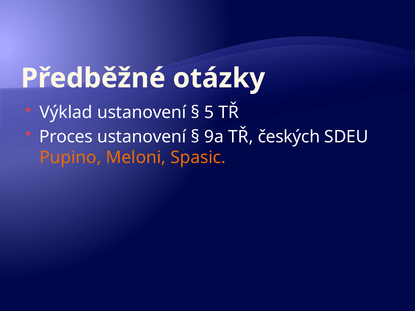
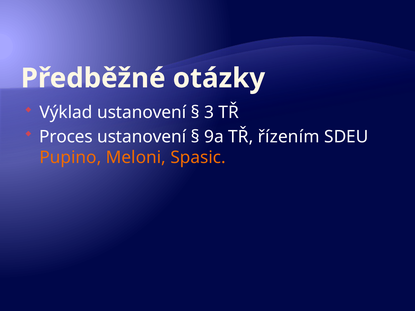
5: 5 -> 3
českých: českých -> řízením
